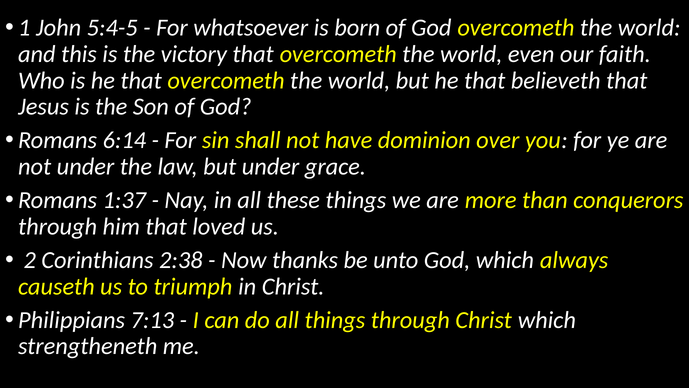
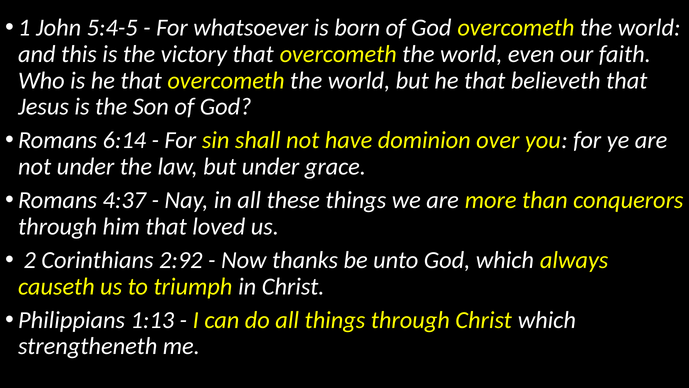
1:37: 1:37 -> 4:37
2:38: 2:38 -> 2:92
7:13: 7:13 -> 1:13
